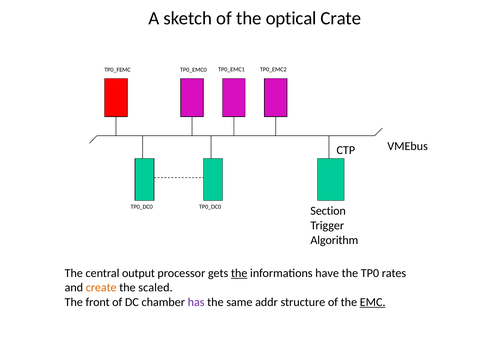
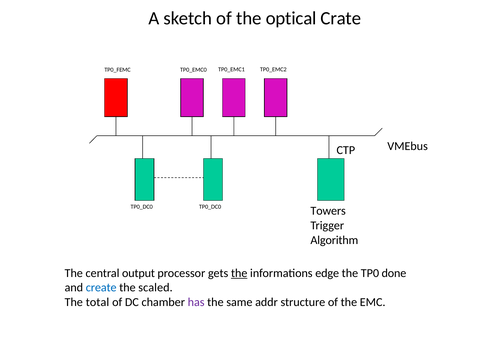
Section: Section -> Towers
have: have -> edge
rates: rates -> done
create colour: orange -> blue
front: front -> total
EMC underline: present -> none
